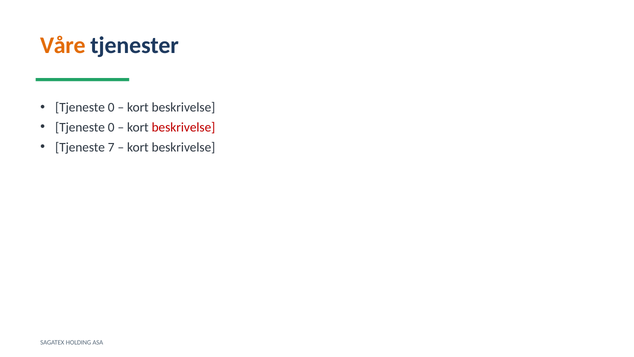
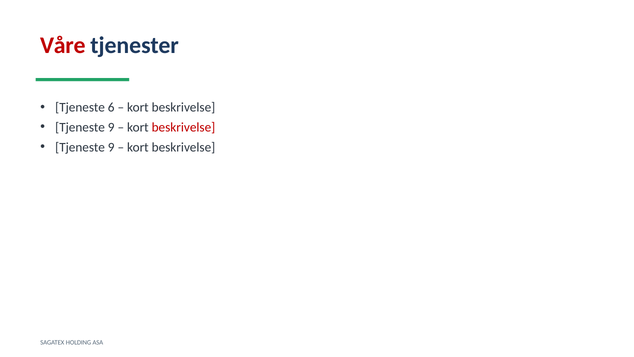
Våre colour: orange -> red
0 at (111, 107): 0 -> 6
0 at (111, 127): 0 -> 9
7 at (111, 147): 7 -> 9
